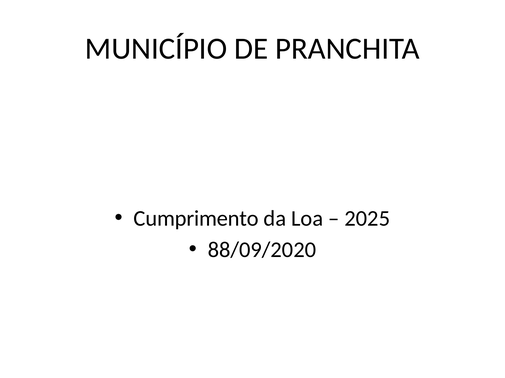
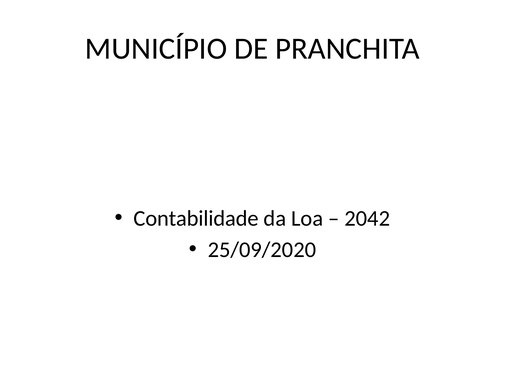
Cumprimento: Cumprimento -> Contabilidade
2025: 2025 -> 2042
88/09/2020: 88/09/2020 -> 25/09/2020
